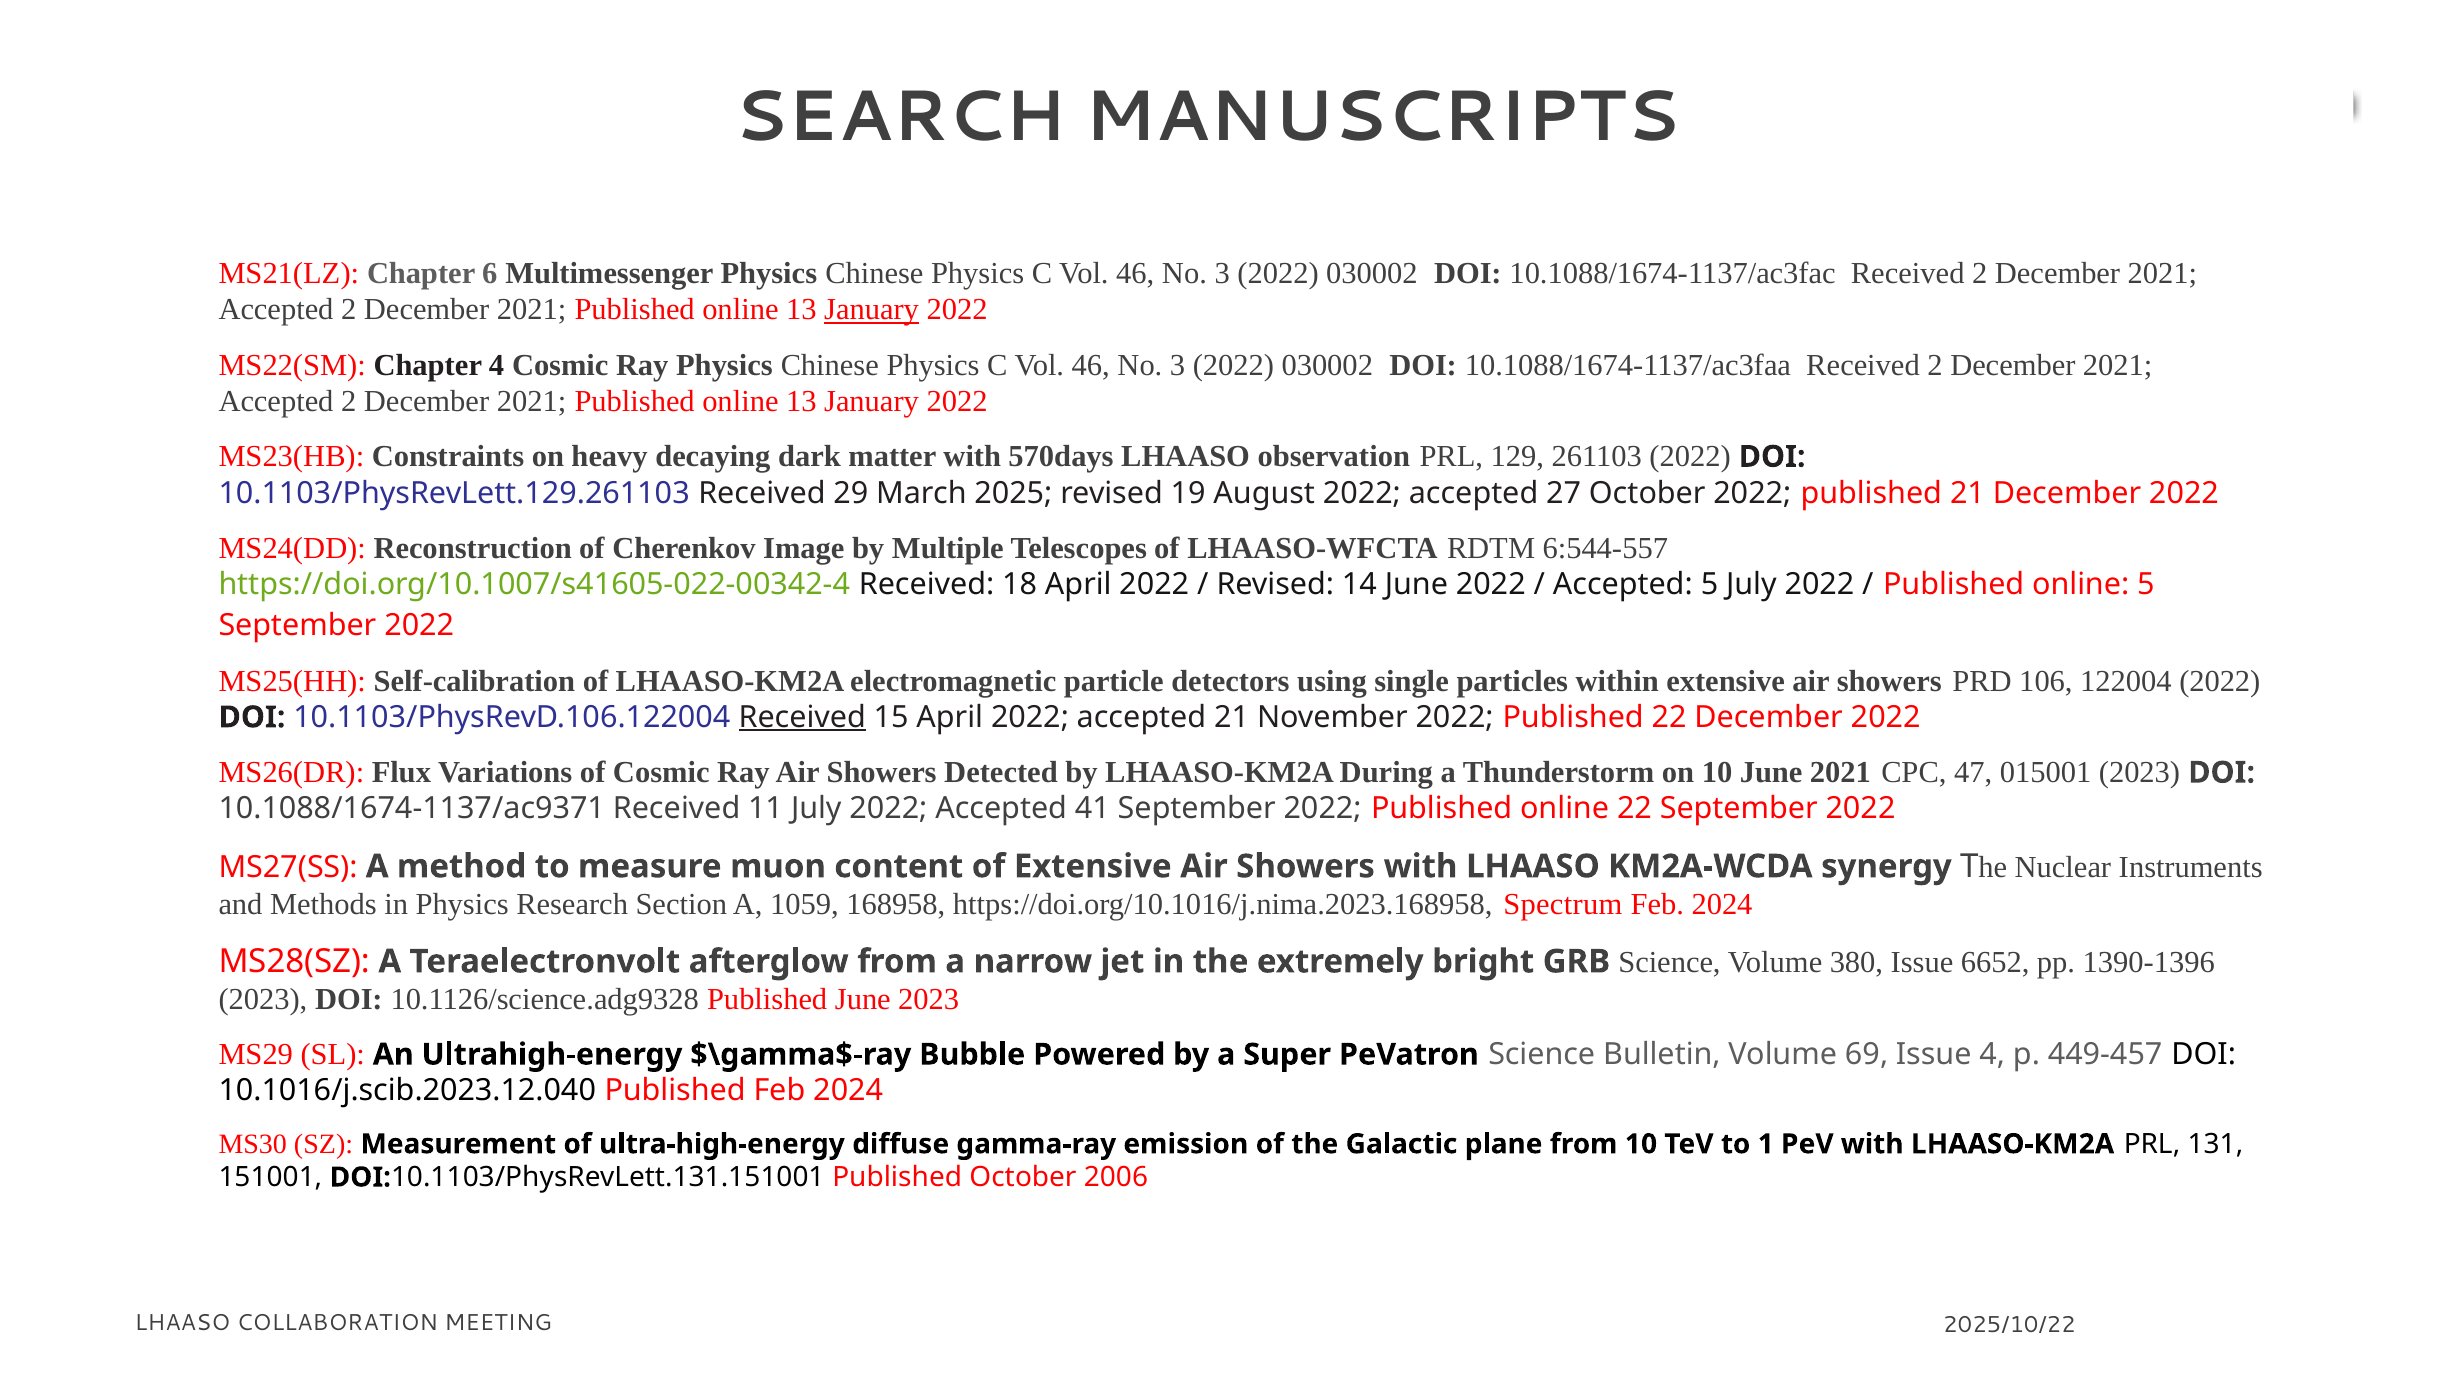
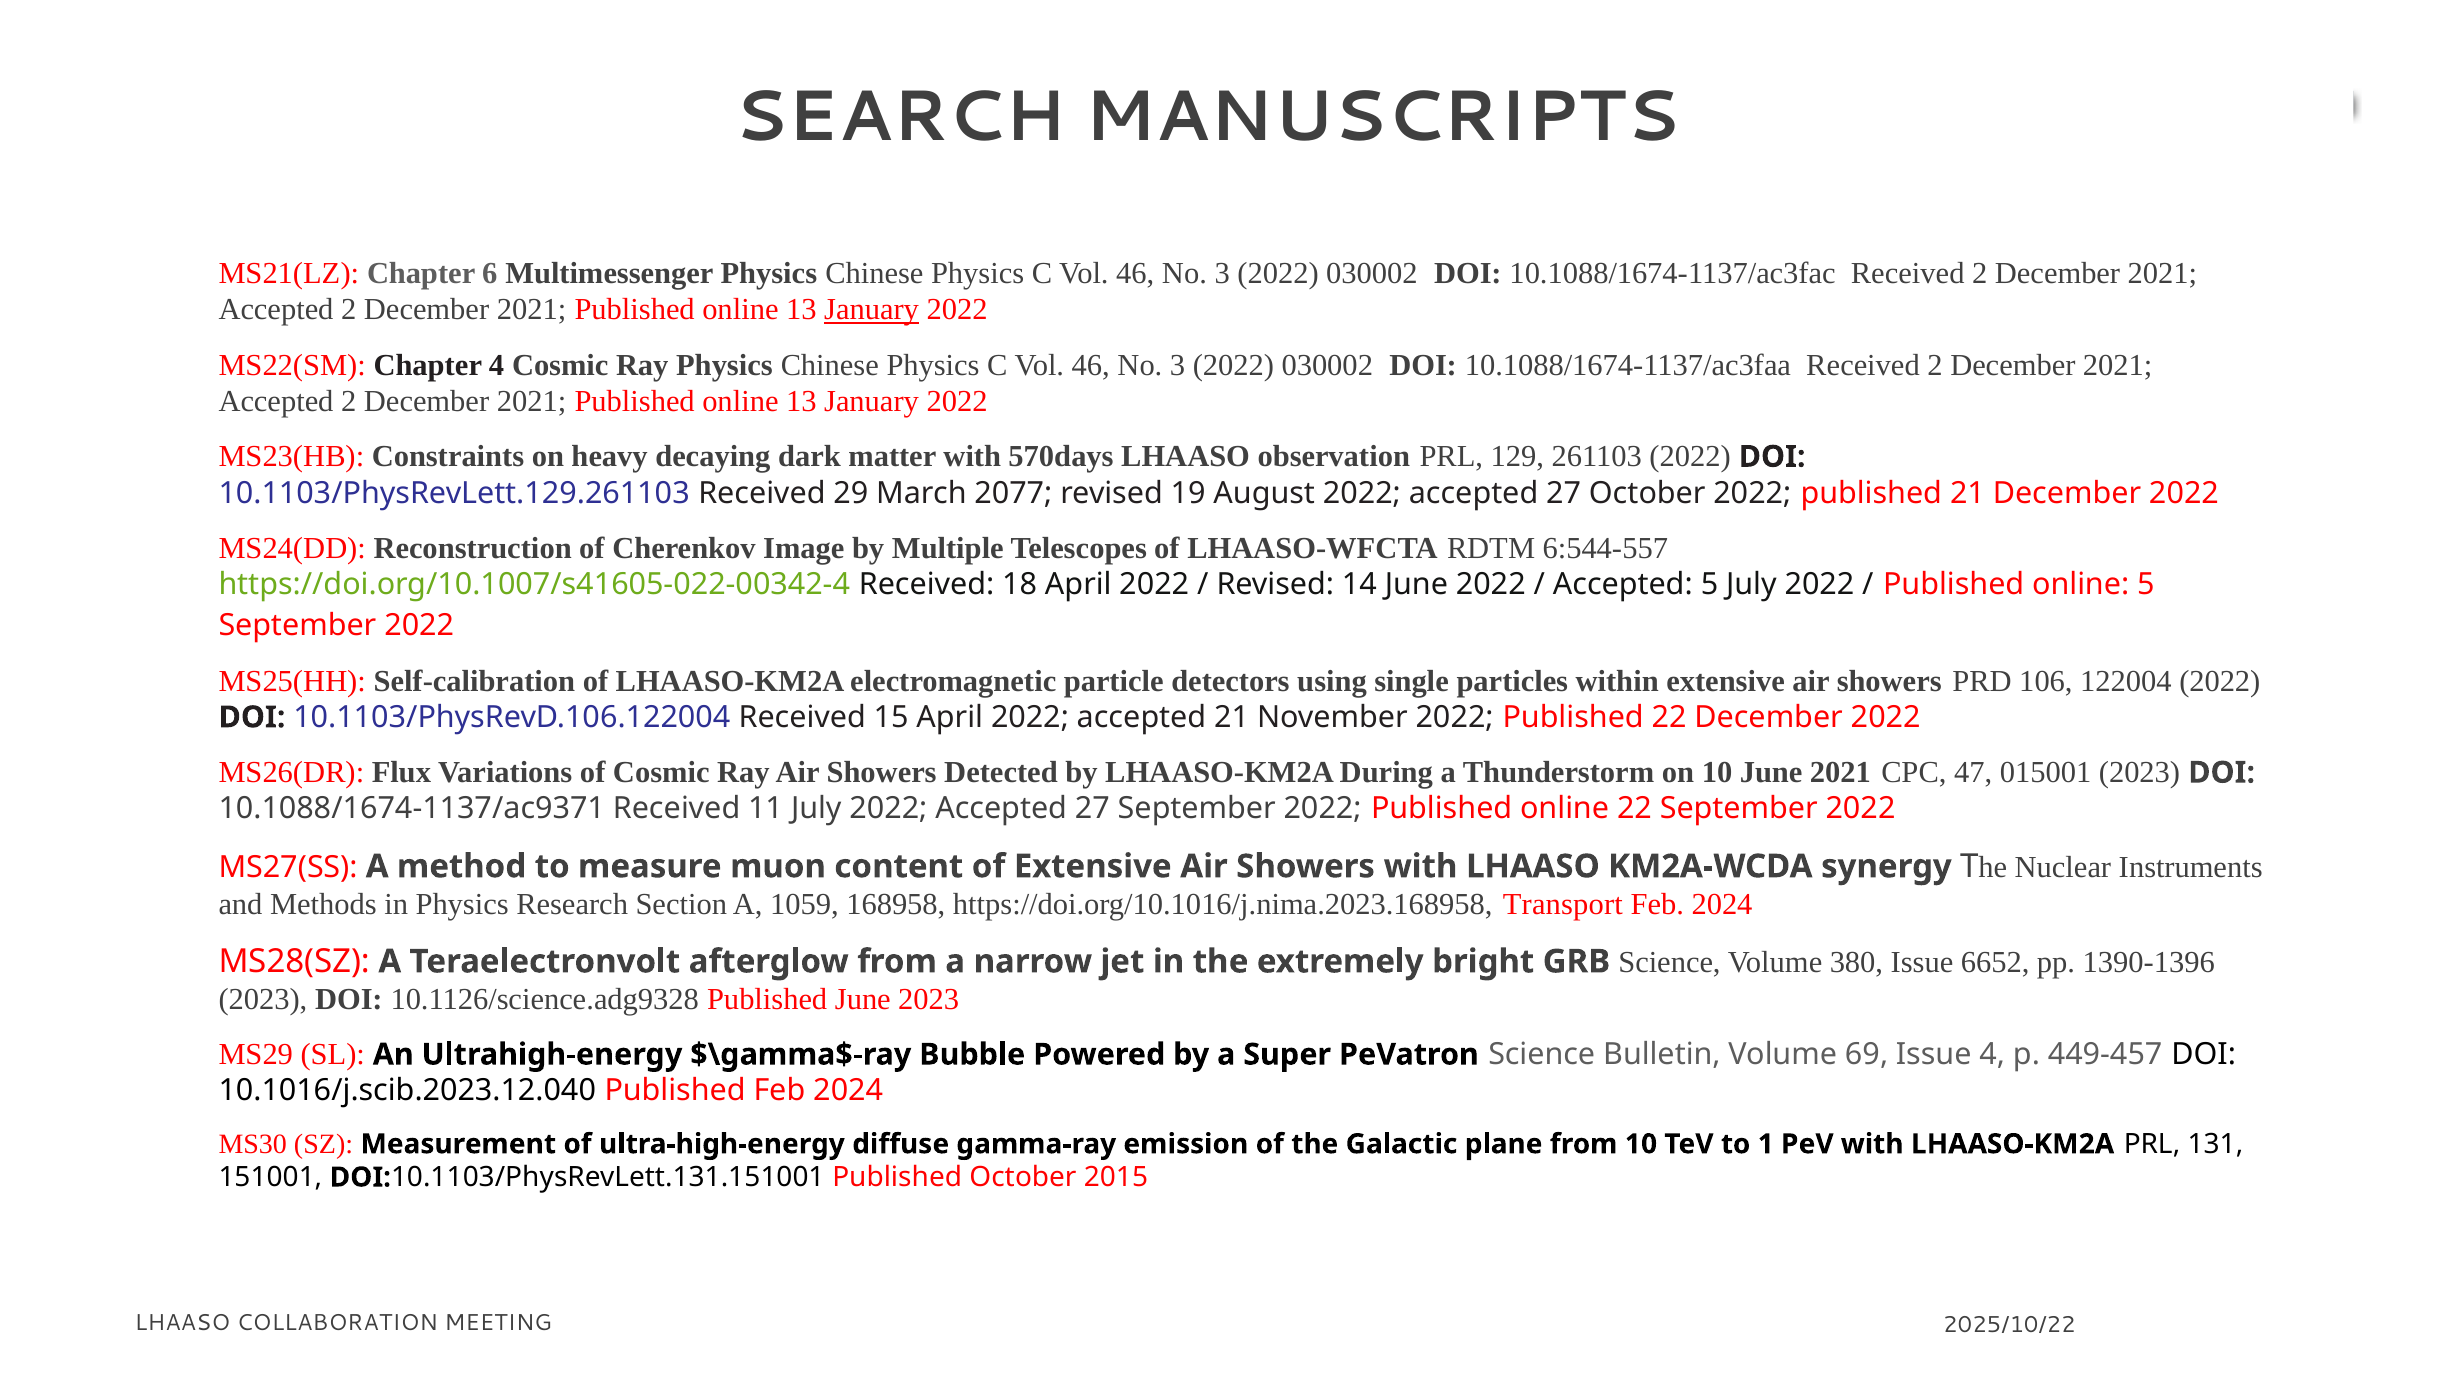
2025: 2025 -> 2077
Received at (802, 717) underline: present -> none
July 2022 Accepted 41: 41 -> 27
Spectrum: Spectrum -> Transport
2006: 2006 -> 2015
